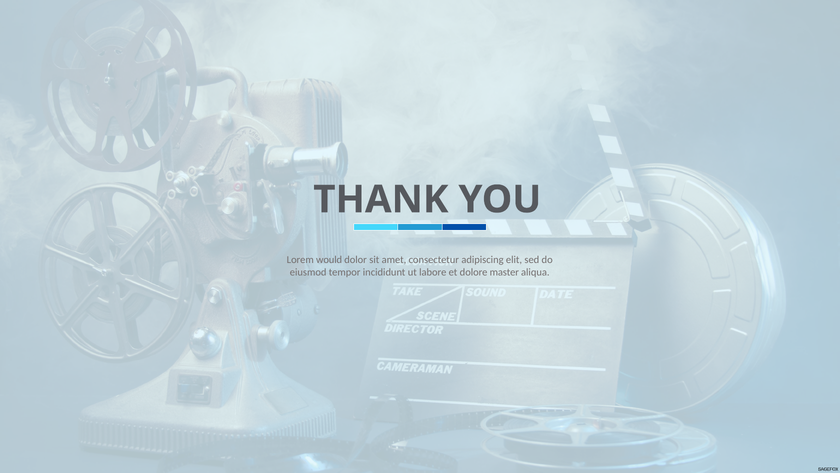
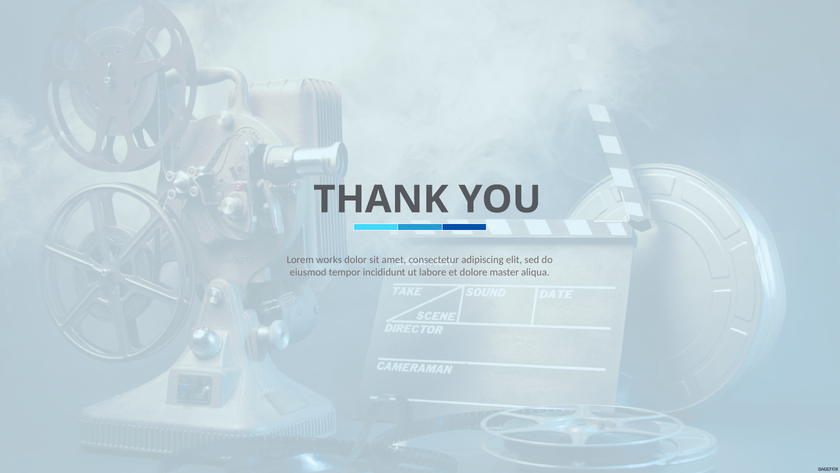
would: would -> works
